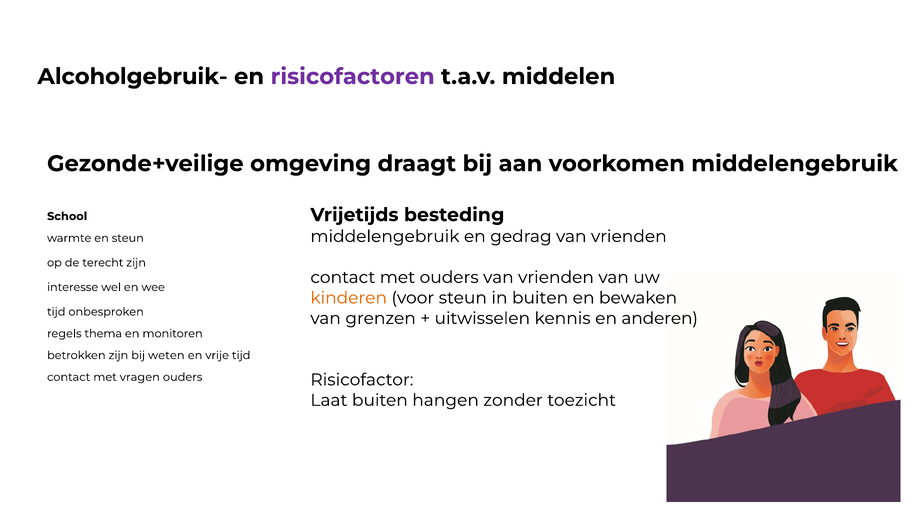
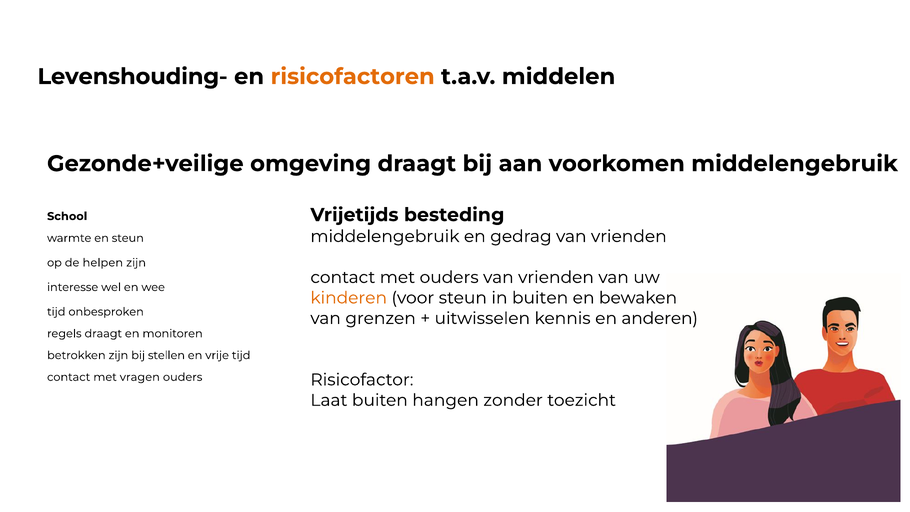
Alcoholgebruik-: Alcoholgebruik- -> Levenshouding-
risicofactoren colour: purple -> orange
terecht: terecht -> helpen
regels thema: thema -> draagt
weten: weten -> stellen
